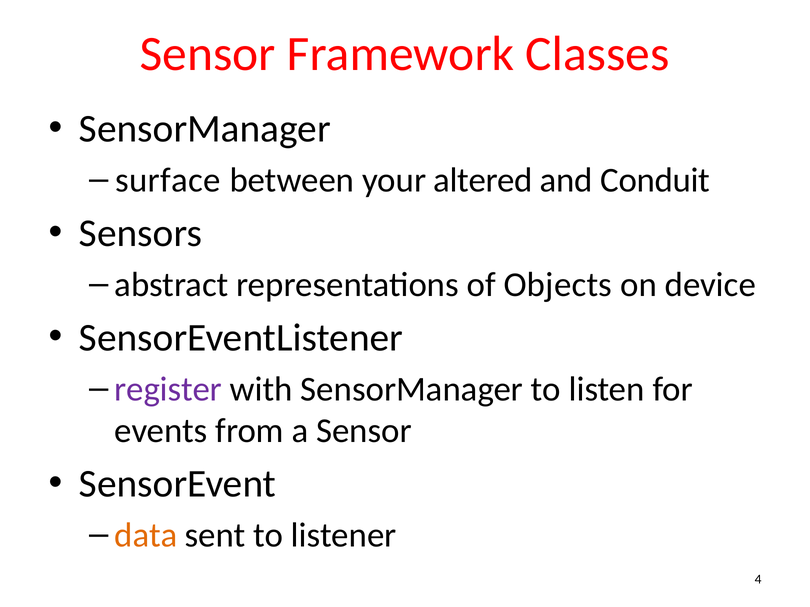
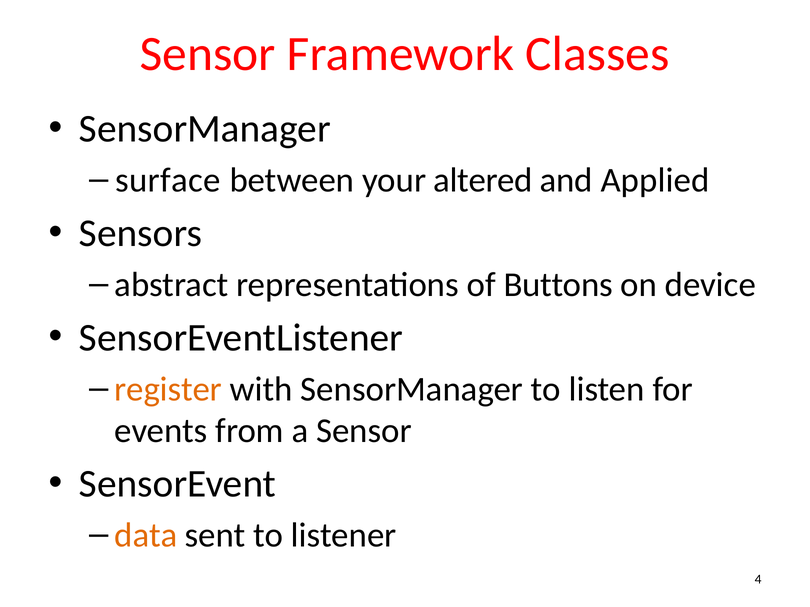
Conduit: Conduit -> Applied
Objects: Objects -> Buttons
register colour: purple -> orange
